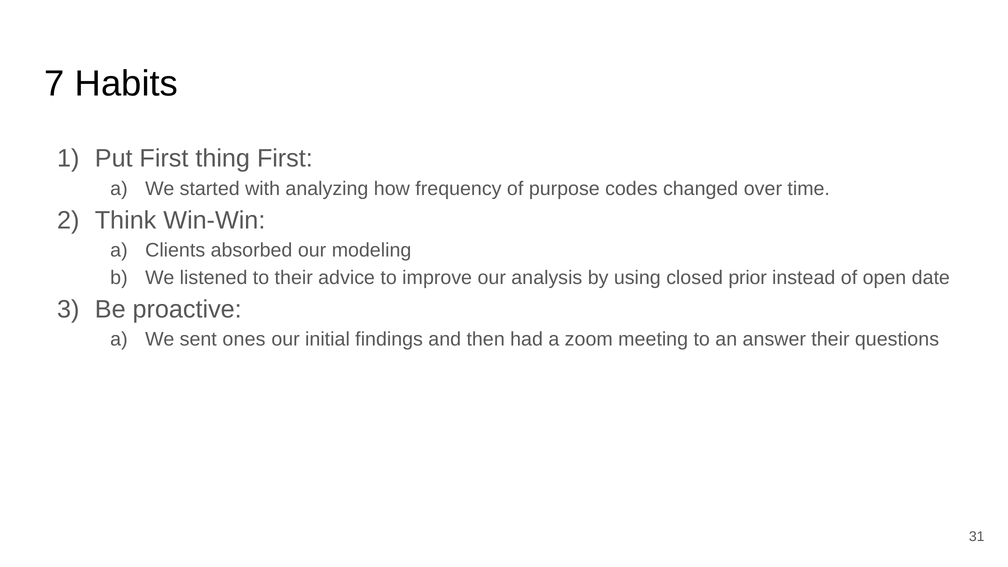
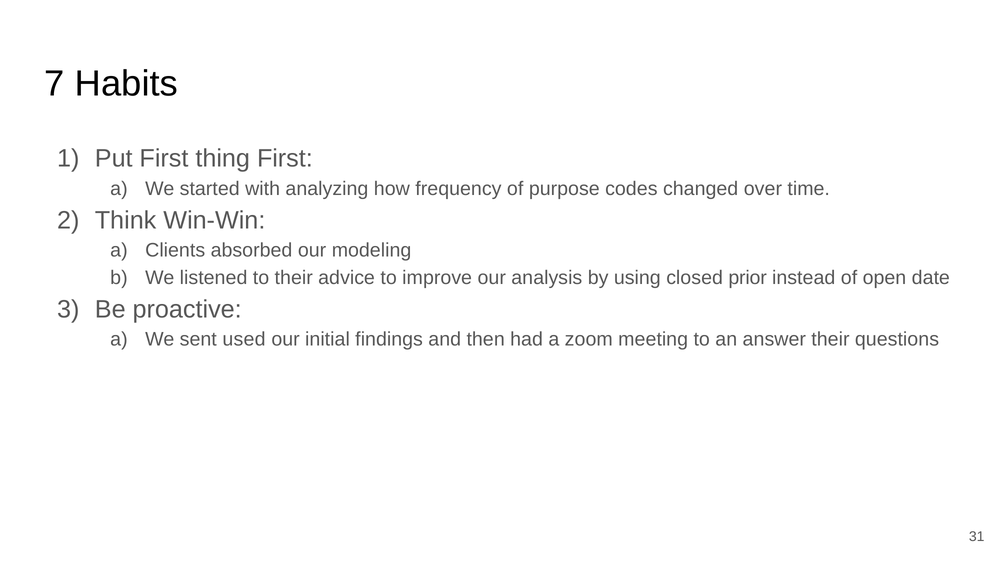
ones: ones -> used
